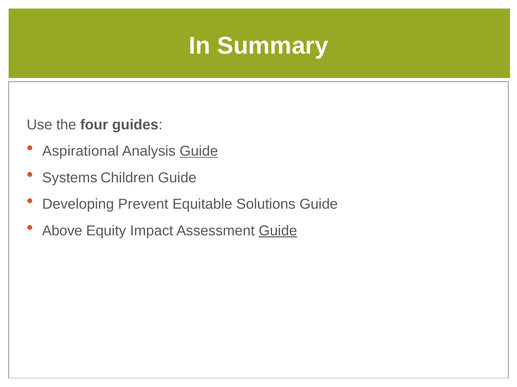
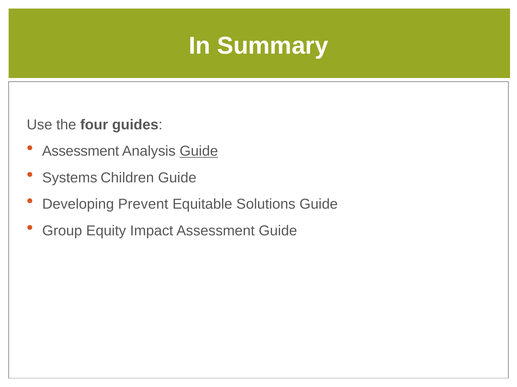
Aspirational at (80, 151): Aspirational -> Assessment
Above: Above -> Group
Guide at (278, 231) underline: present -> none
